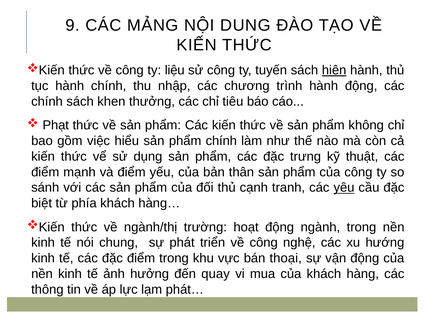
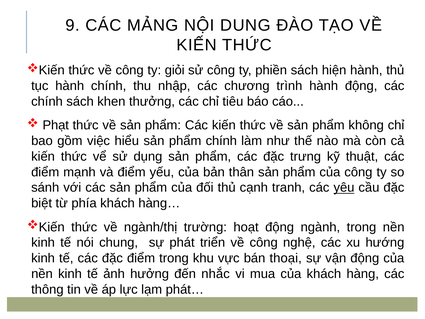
liệu: liệu -> giỏi
tuyến: tuyến -> phiền
hiện underline: present -> none
quay: quay -> nhắc
